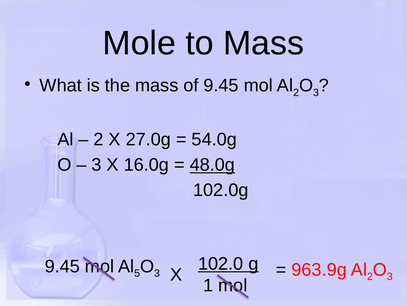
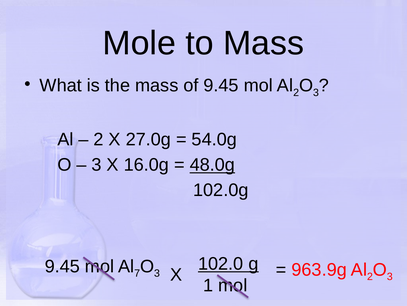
5: 5 -> 7
